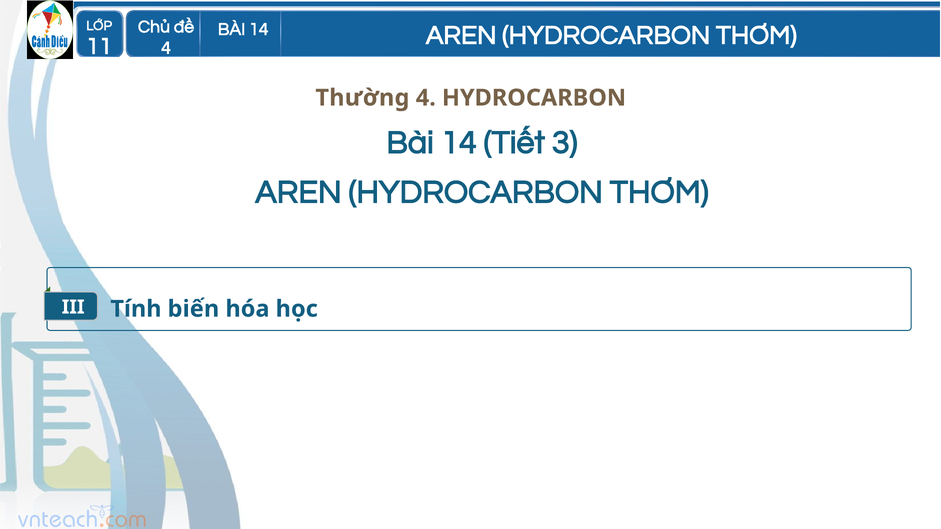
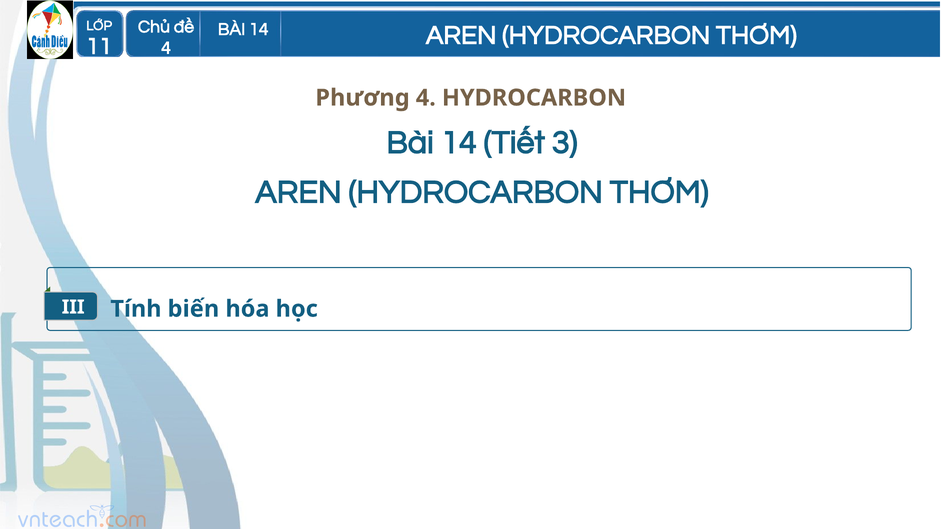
Thường: Thường -> Phương
